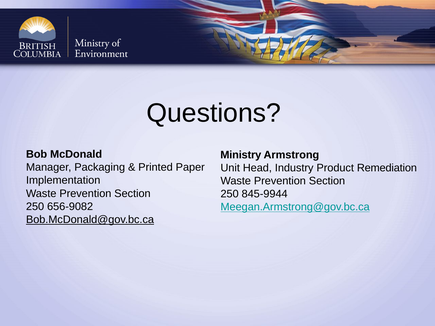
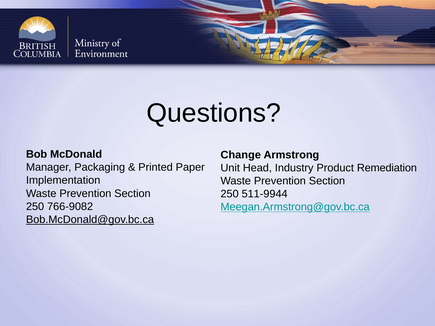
Ministry: Ministry -> Change
845-9944: 845-9944 -> 511-9944
656-9082: 656-9082 -> 766-9082
